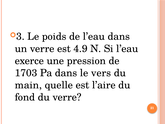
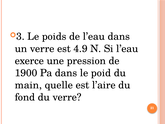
1703: 1703 -> 1900
vers: vers -> poid
